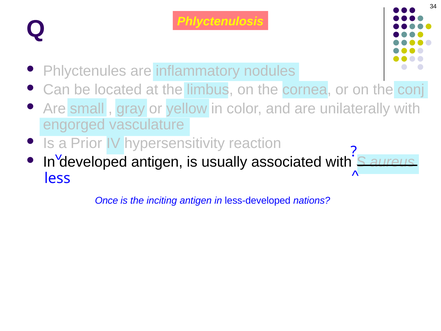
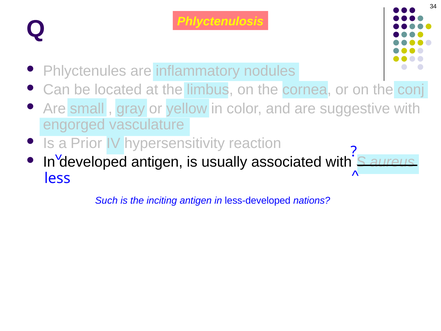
unilaterally: unilaterally -> suggestive
Once: Once -> Such
